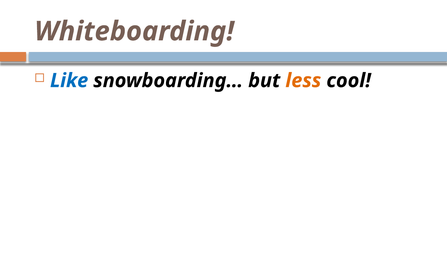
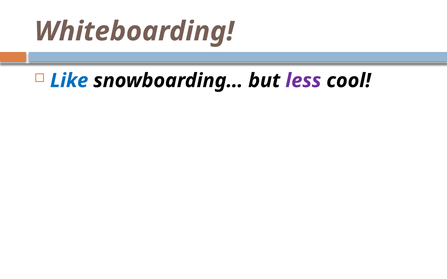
less colour: orange -> purple
